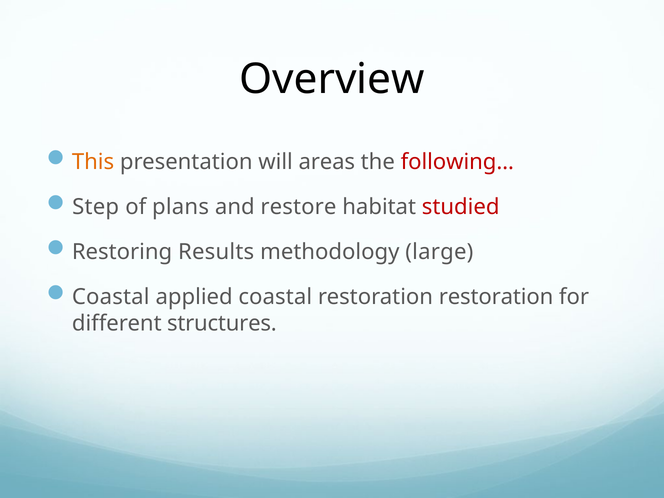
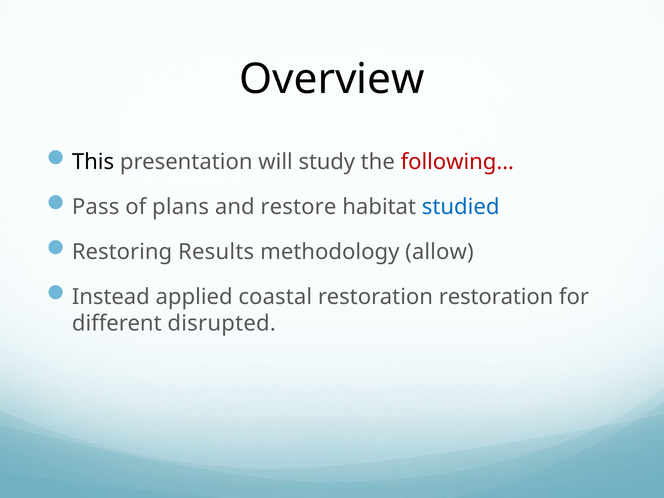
This colour: orange -> black
areas: areas -> study
Step: Step -> Pass
studied colour: red -> blue
large: large -> allow
Coastal at (111, 297): Coastal -> Instead
structures: structures -> disrupted
